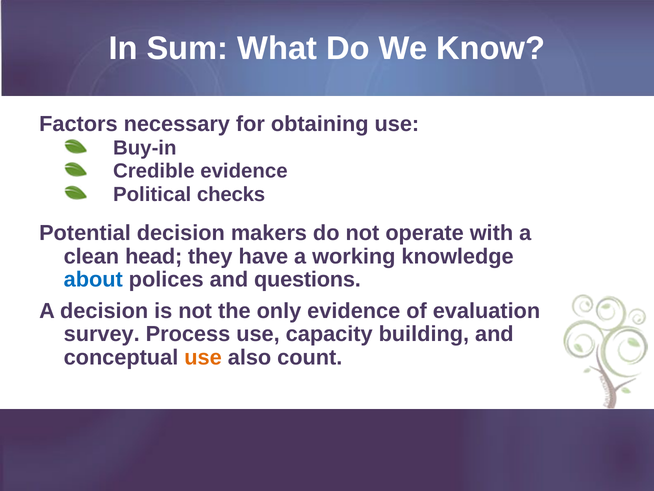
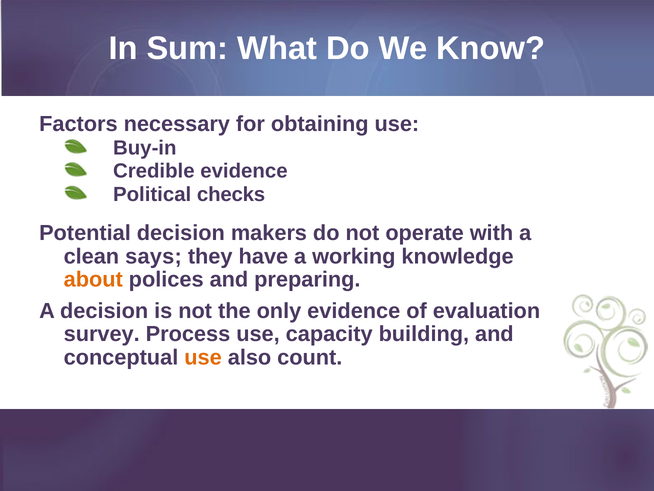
head: head -> says
about colour: blue -> orange
questions: questions -> preparing
